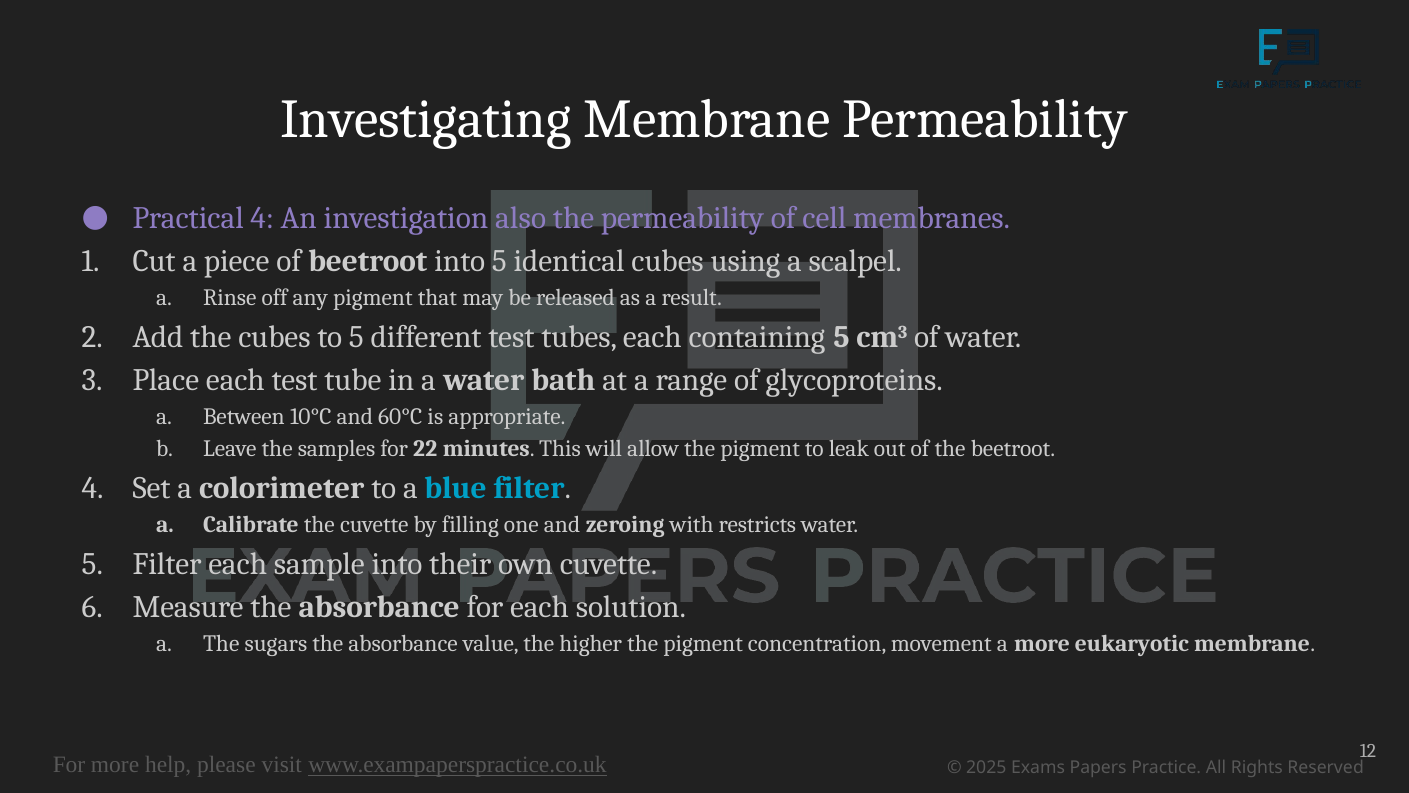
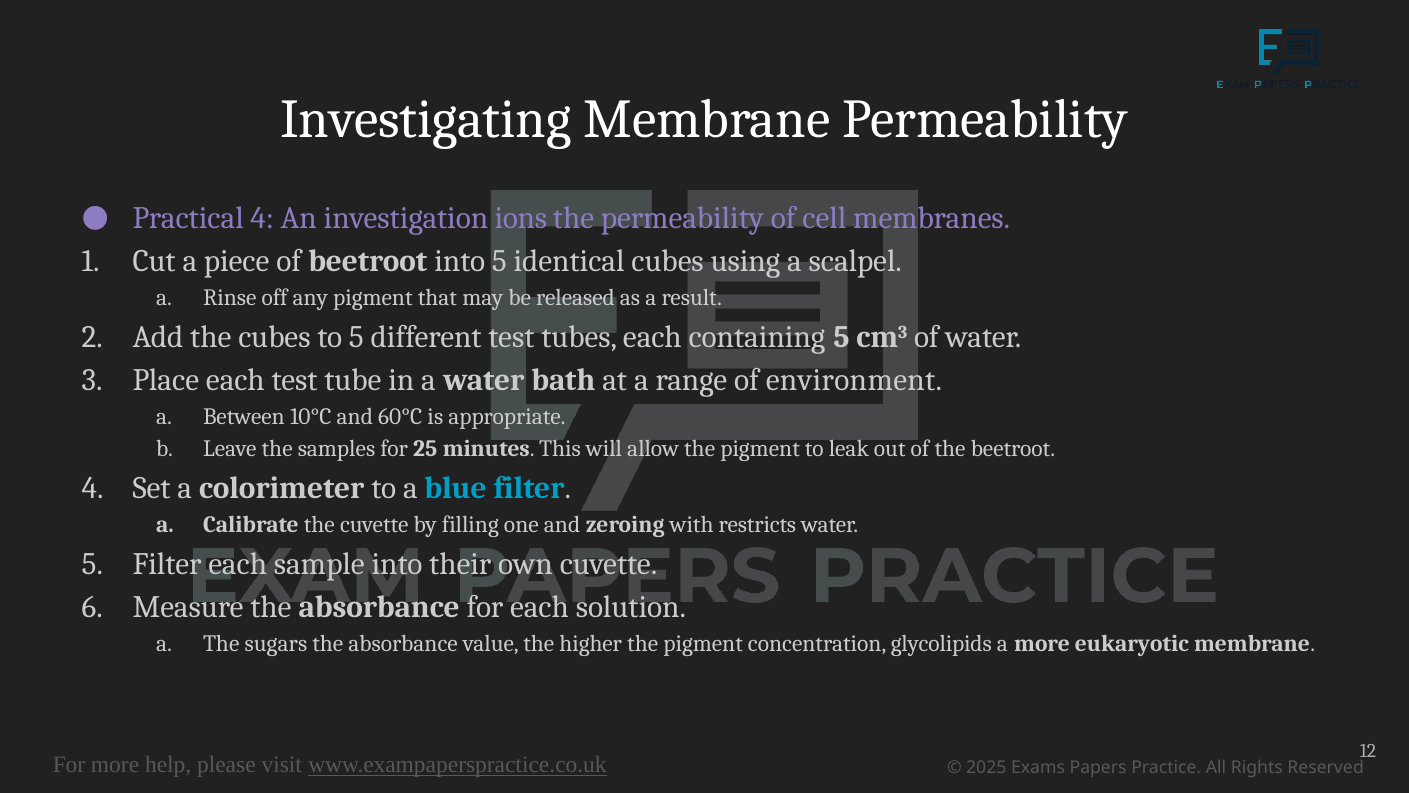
also: also -> ions
glycoproteins: glycoproteins -> environment
22: 22 -> 25
movement: movement -> glycolipids
